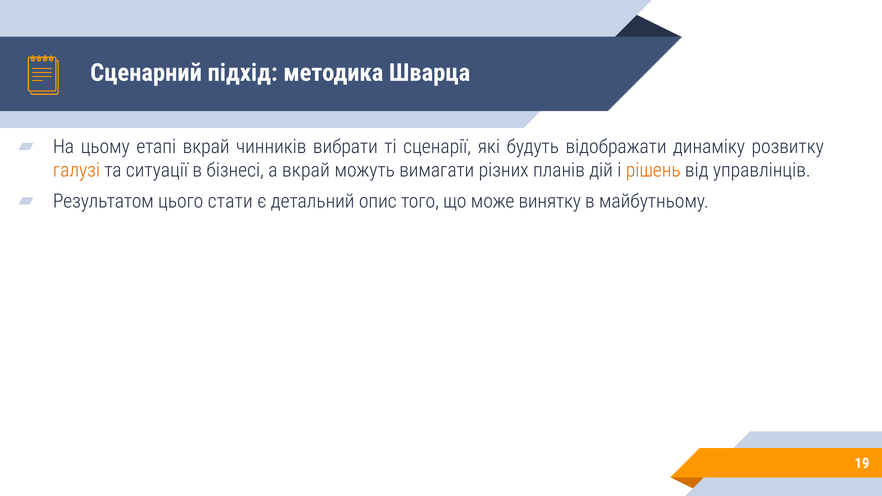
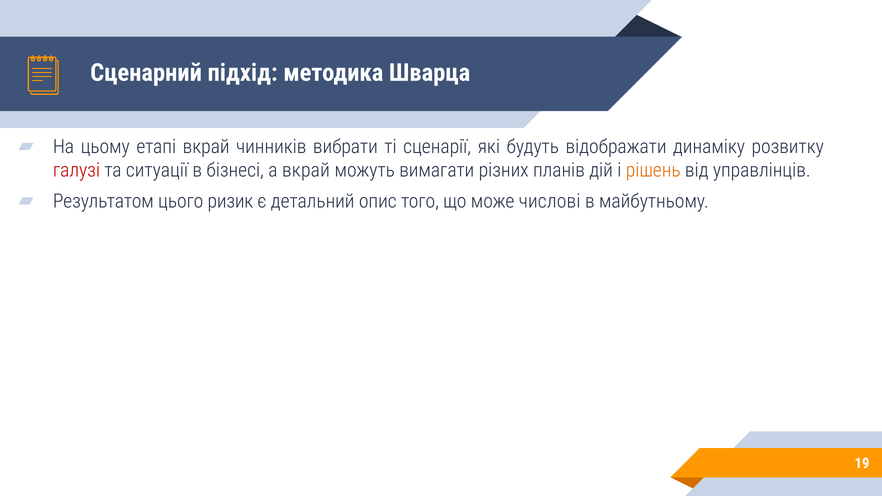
галузі colour: orange -> red
стати: стати -> ризик
винятку: винятку -> числові
